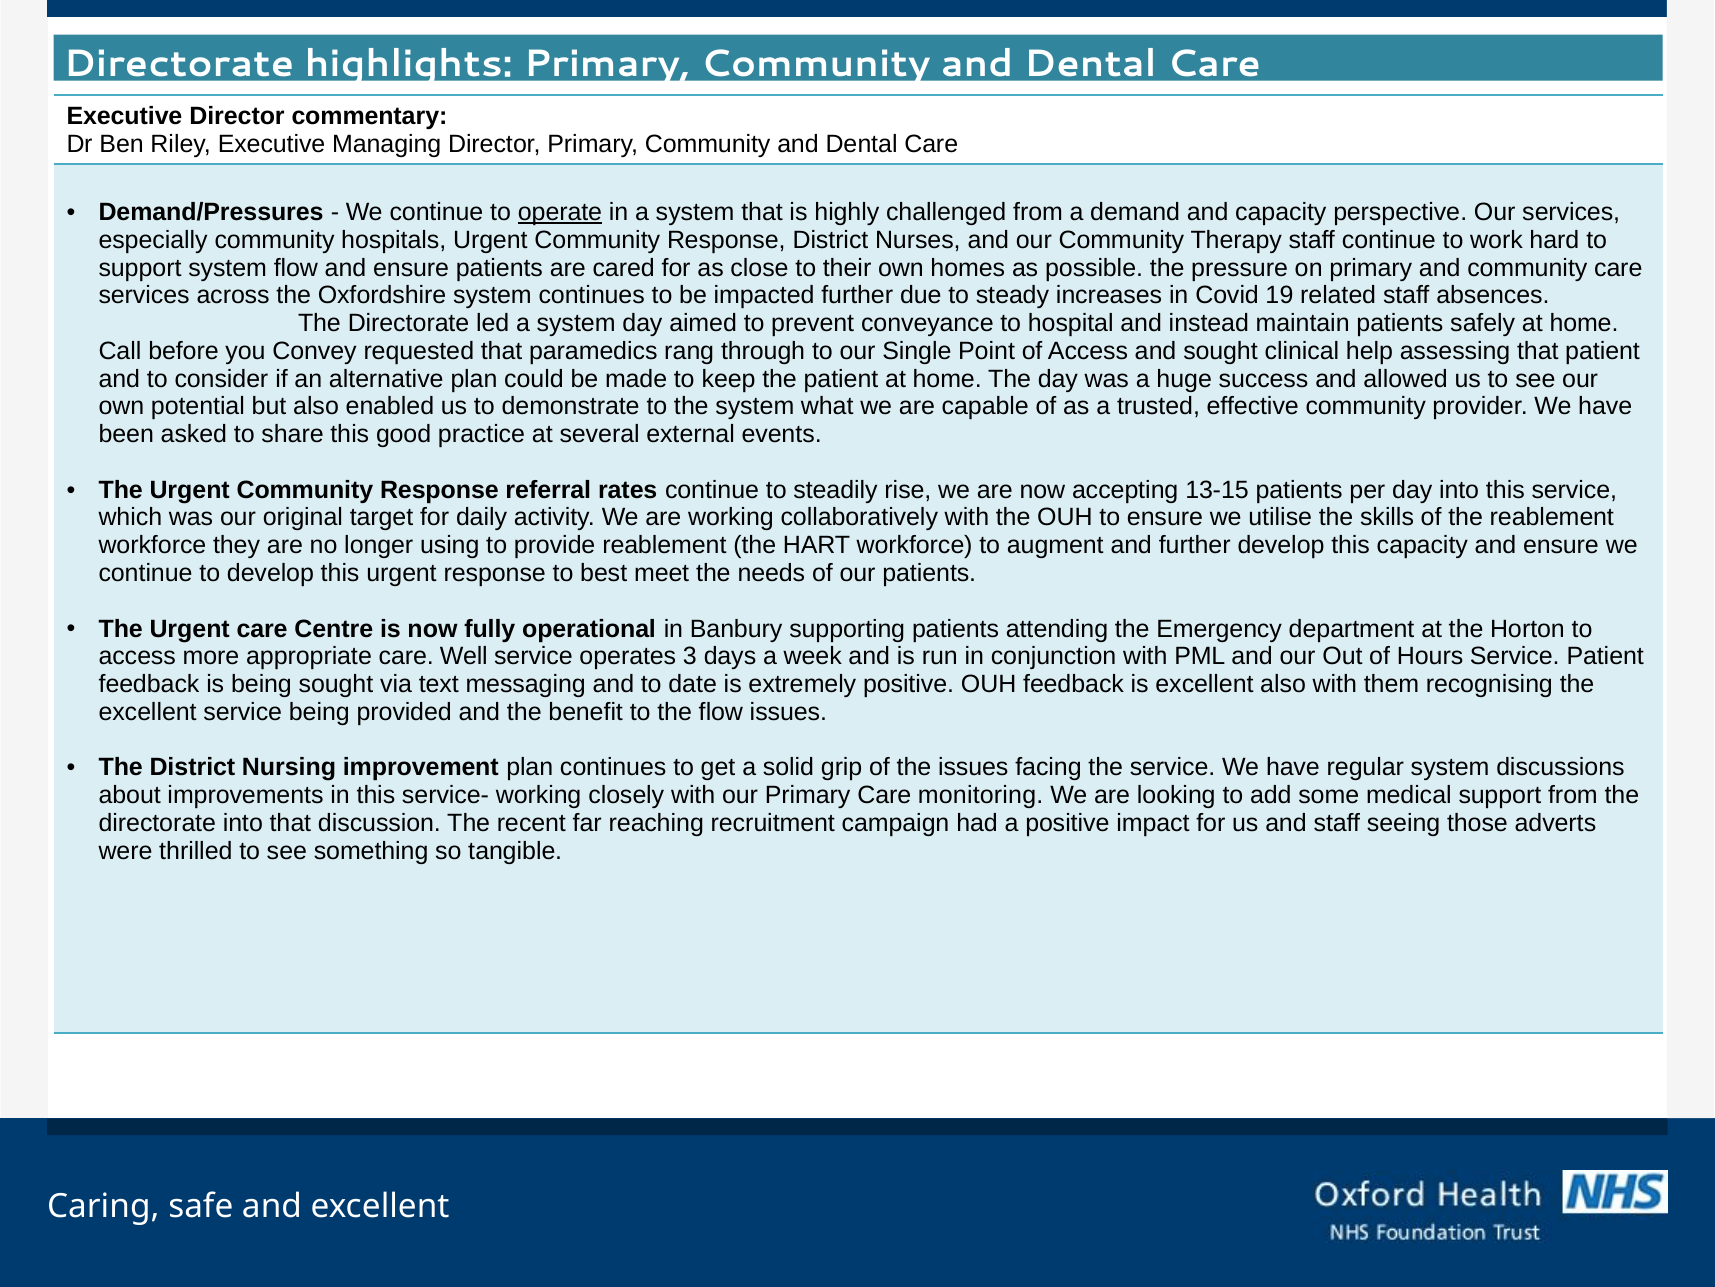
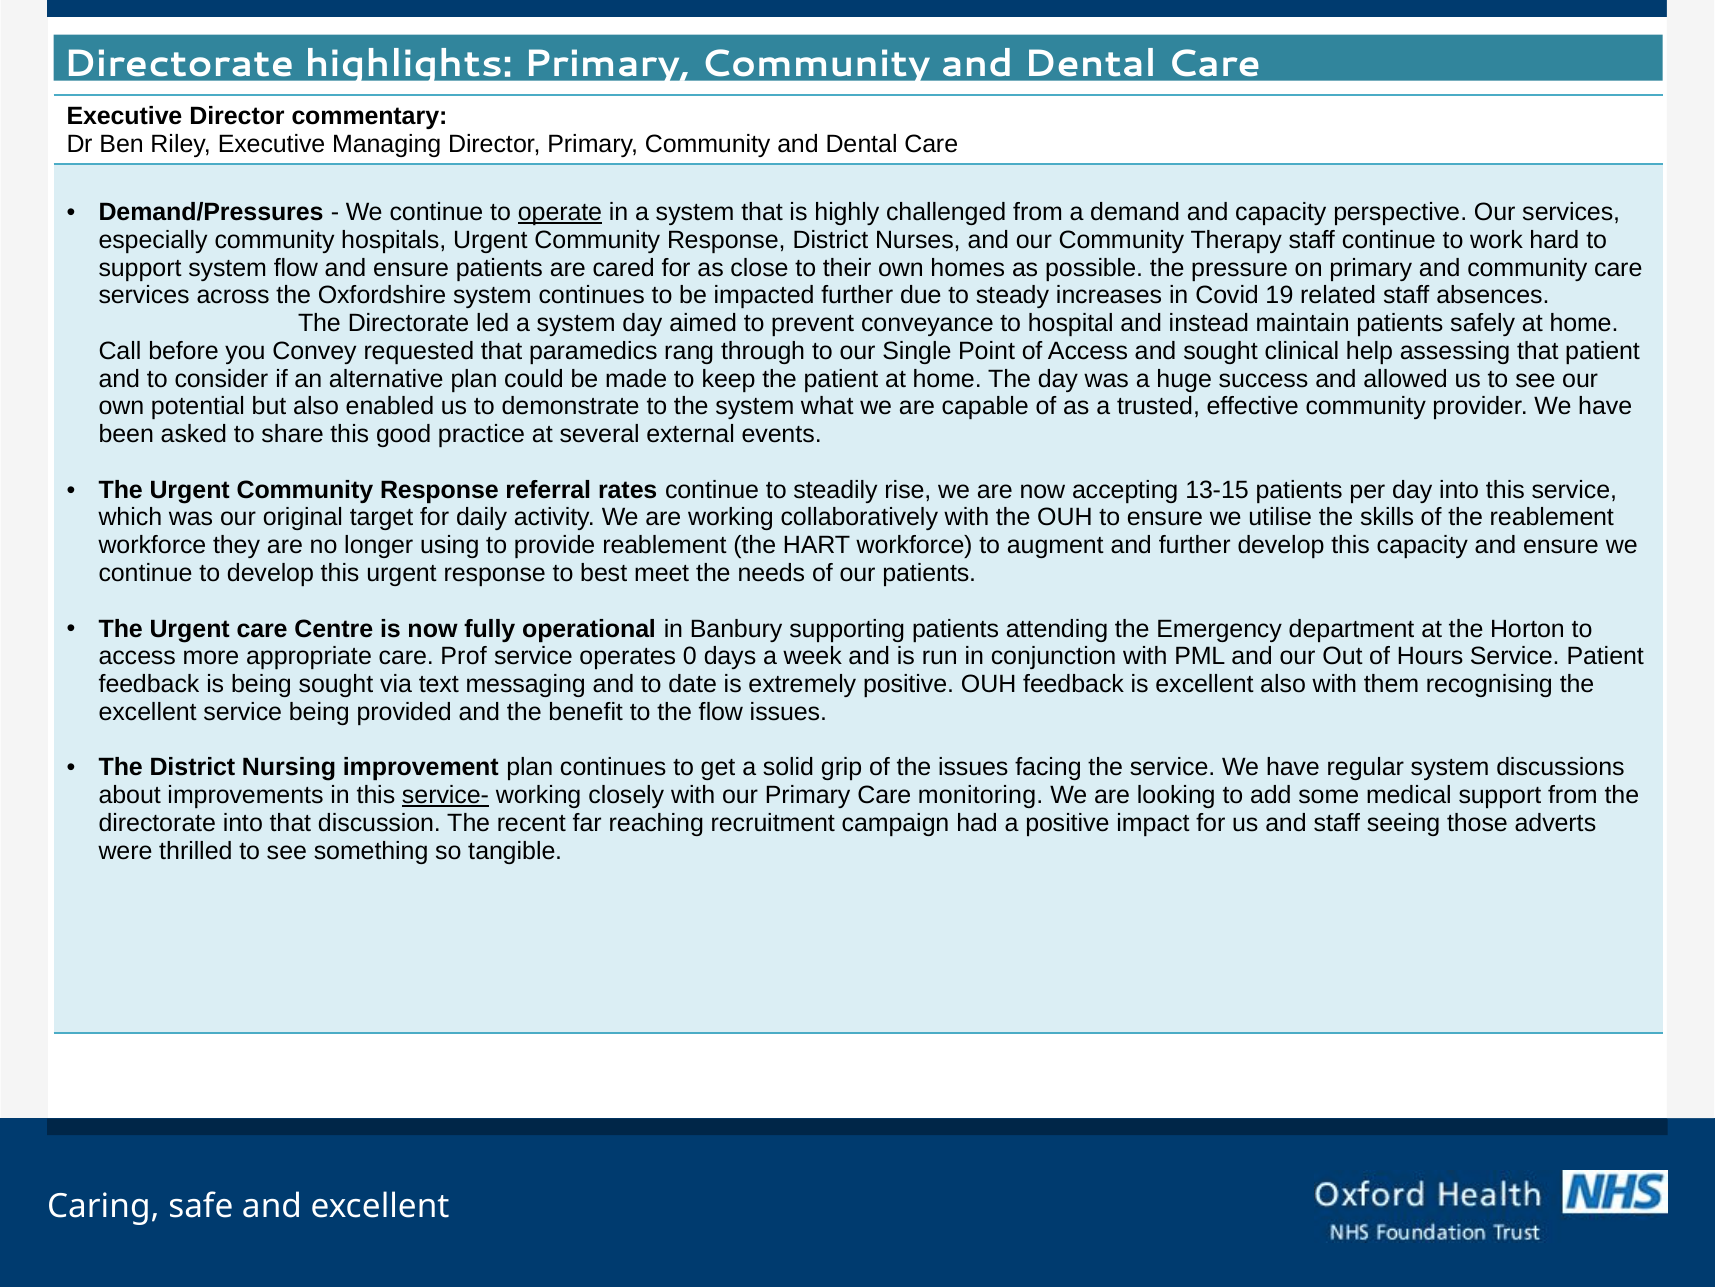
Well: Well -> Prof
3: 3 -> 0
service- underline: none -> present
